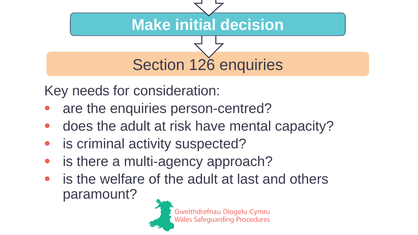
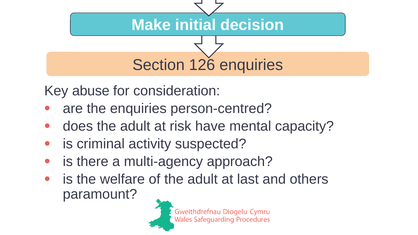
needs: needs -> abuse
